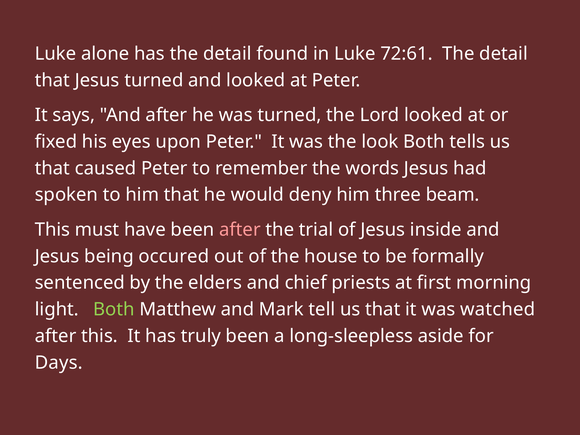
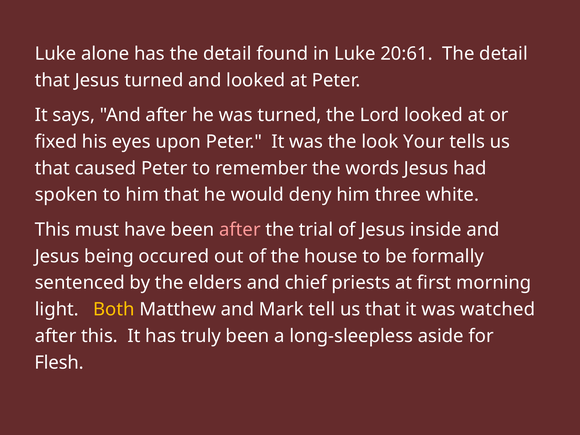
72:61: 72:61 -> 20:61
look Both: Both -> Your
beam: beam -> white
Both at (114, 310) colour: light green -> yellow
Days: Days -> Flesh
